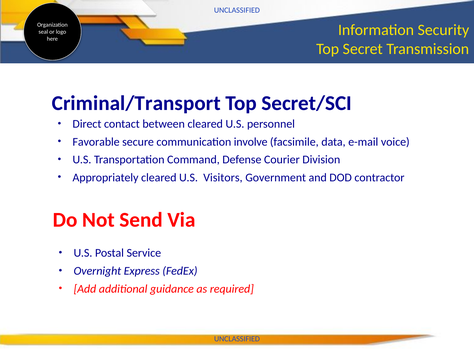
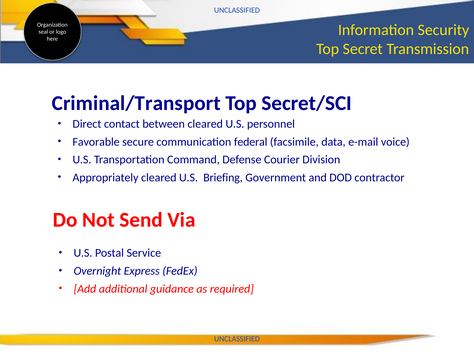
involve: involve -> federal
Visitors: Visitors -> Briefing
